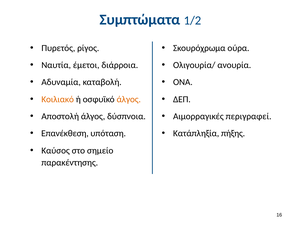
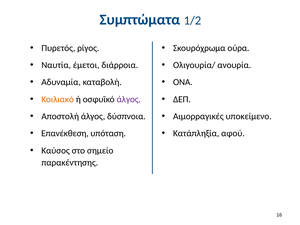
άλγος at (129, 99) colour: orange -> purple
περιγραφεί: περιγραφεί -> υποκείμενο
πήξης: πήξης -> αφού
